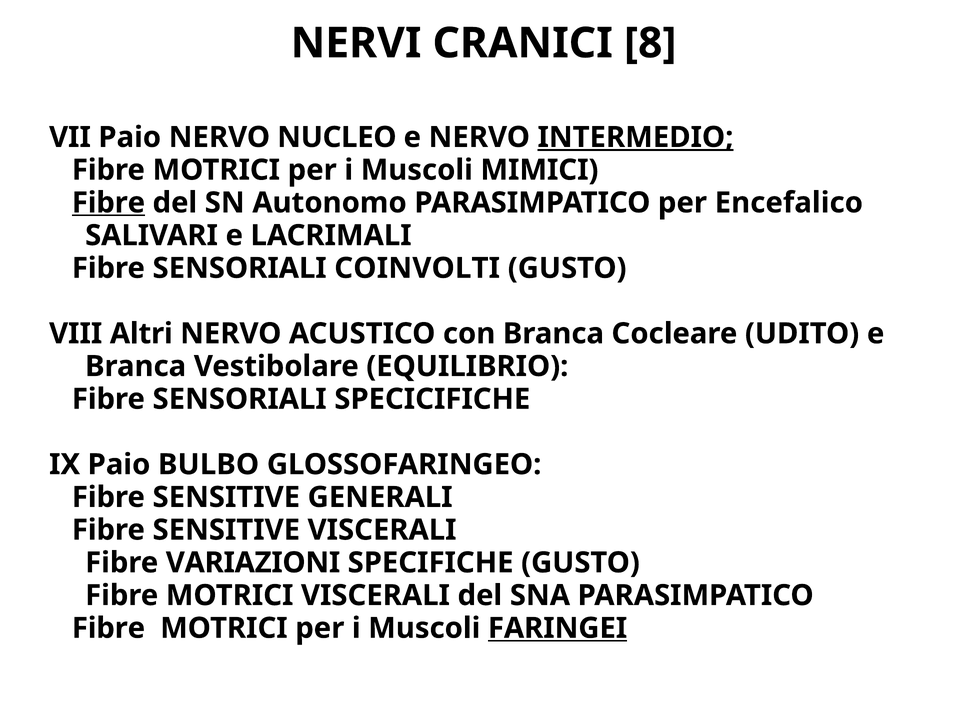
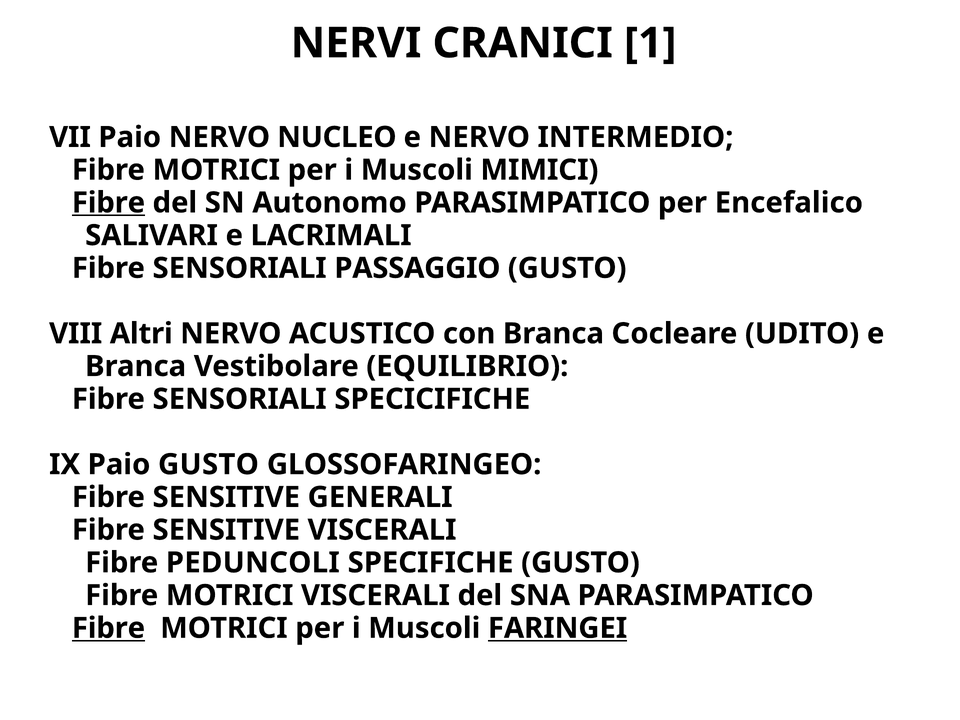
8: 8 -> 1
INTERMEDIO underline: present -> none
COINVOLTI: COINVOLTI -> PASSAGGIO
Paio BULBO: BULBO -> GUSTO
VARIAZIONI: VARIAZIONI -> PEDUNCOLI
Fibre at (108, 628) underline: none -> present
